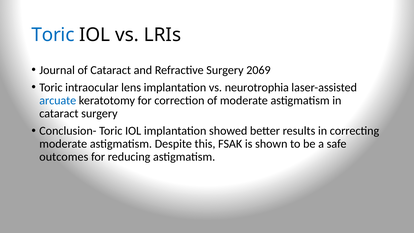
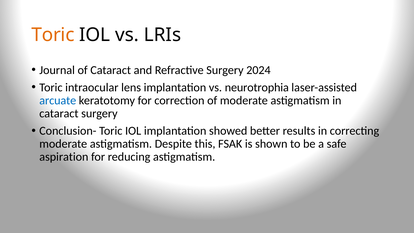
Toric at (53, 35) colour: blue -> orange
2069: 2069 -> 2024
outcomes: outcomes -> aspiration
